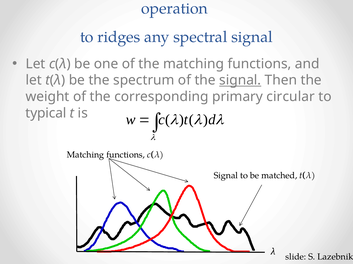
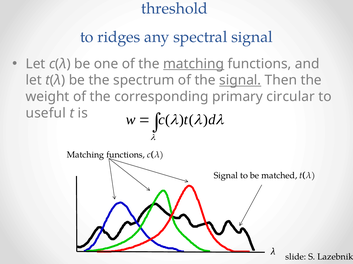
operation: operation -> threshold
matching at (194, 64) underline: none -> present
typical: typical -> useful
